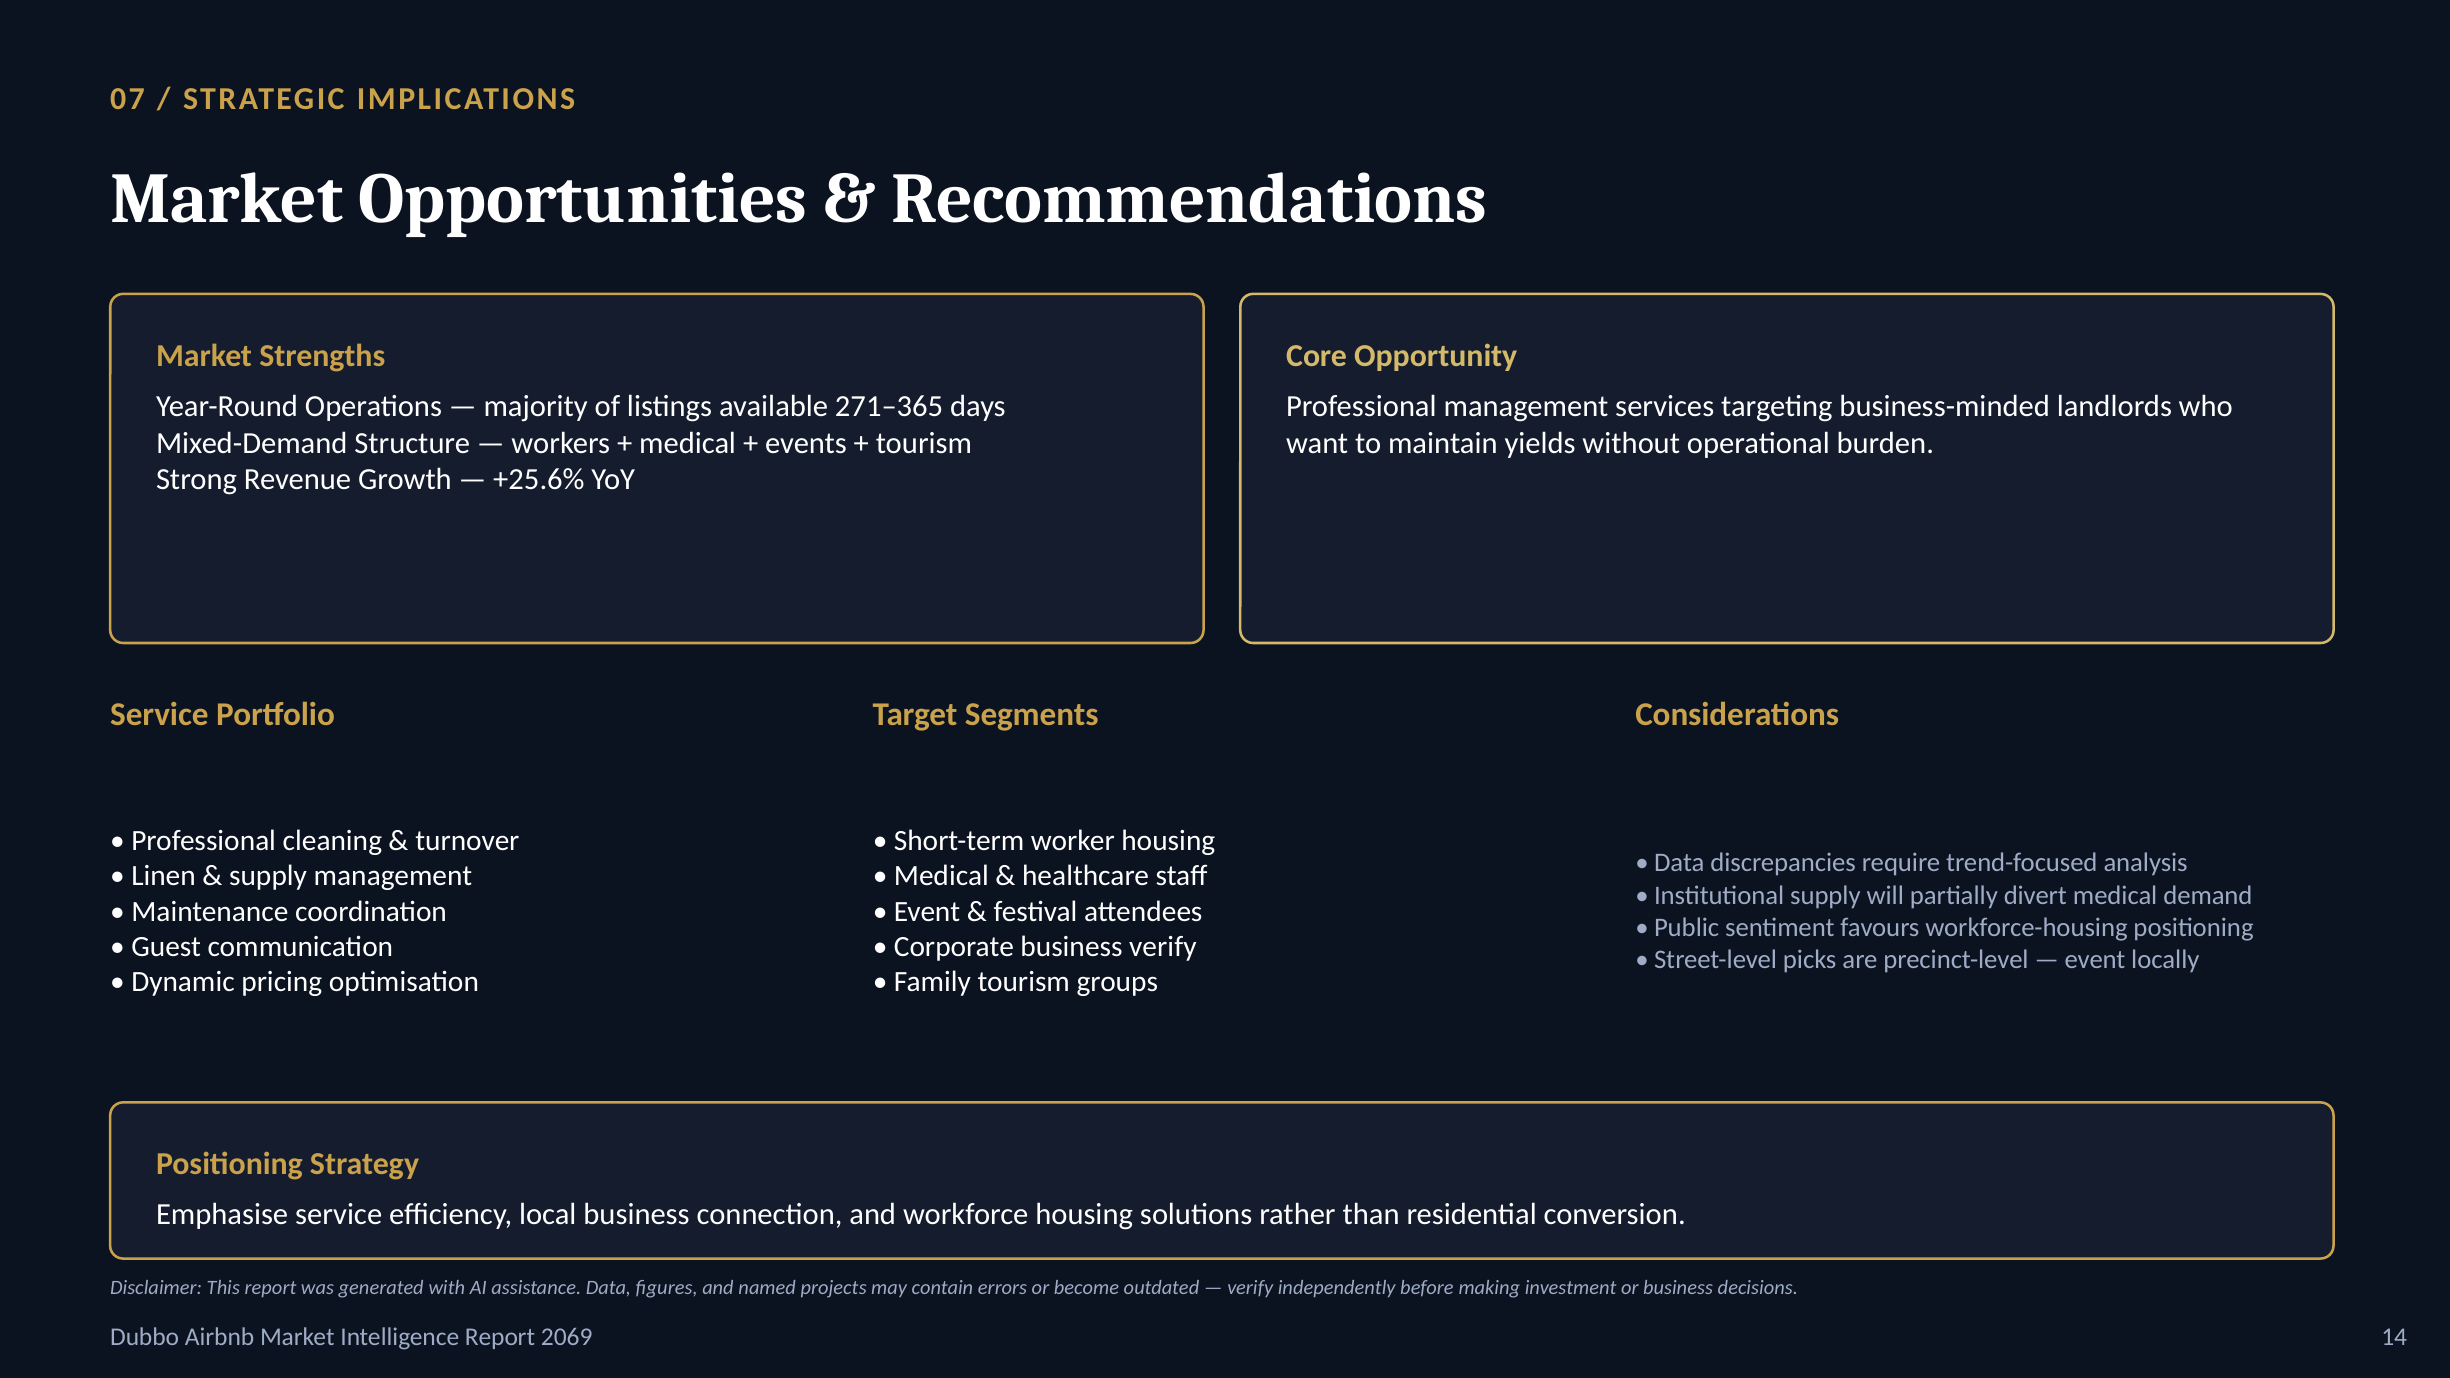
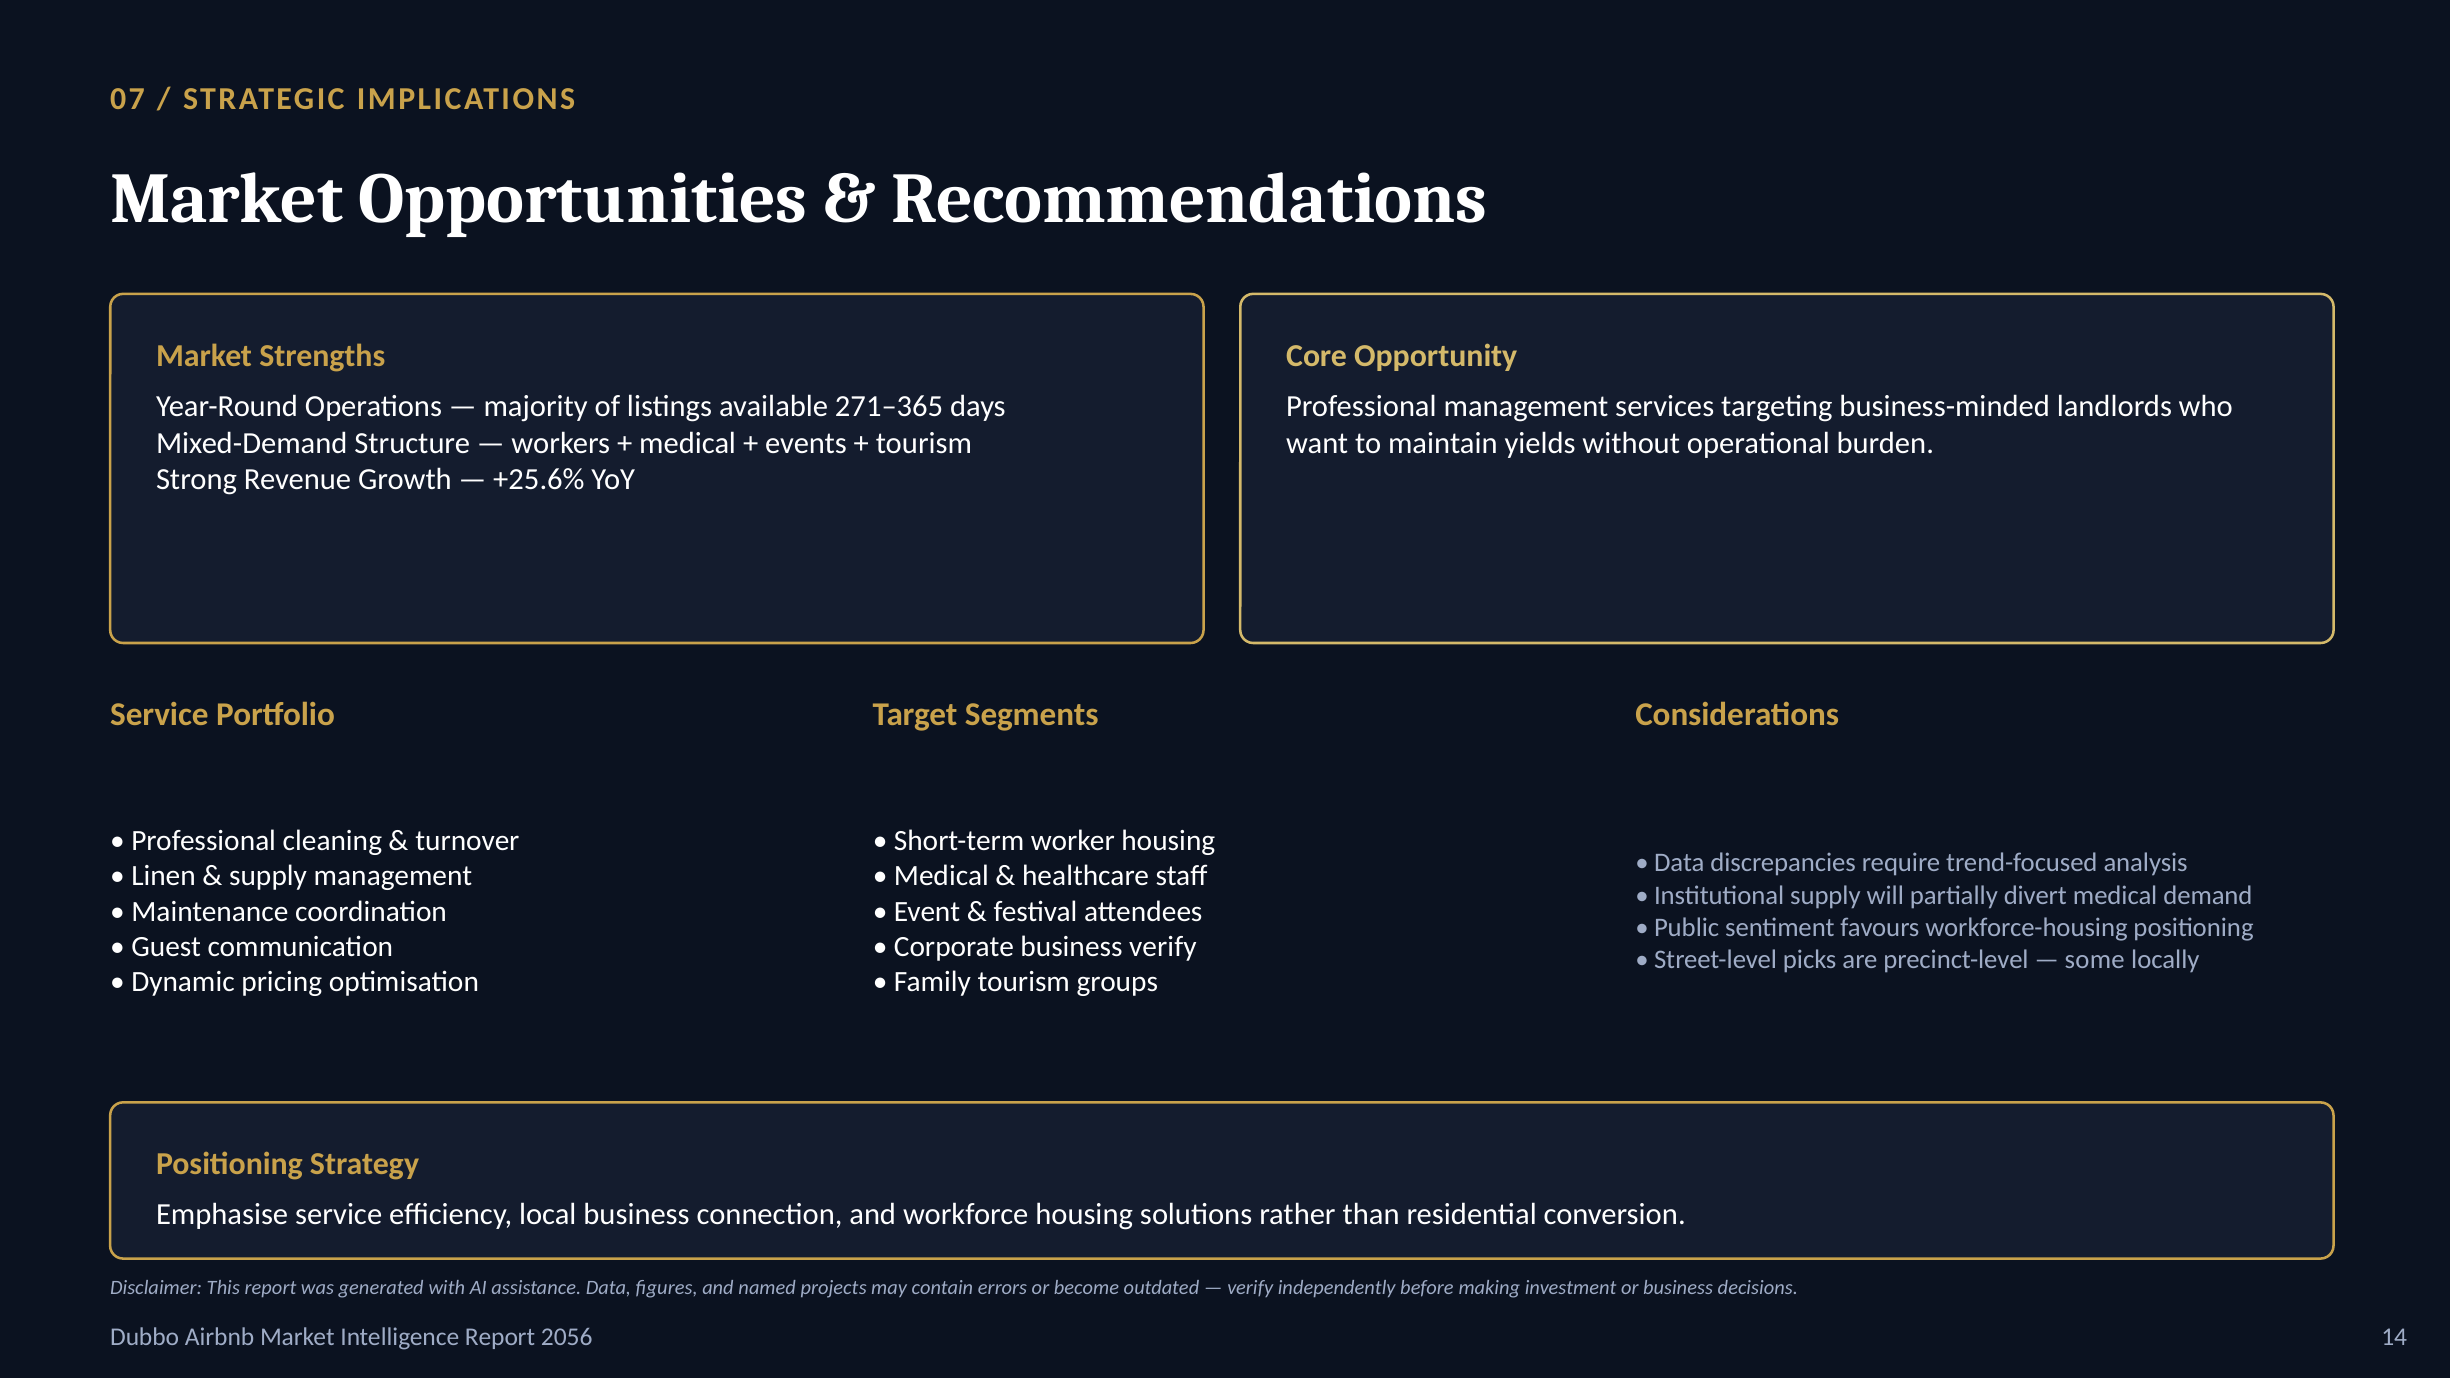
event at (2095, 960): event -> some
2069: 2069 -> 2056
